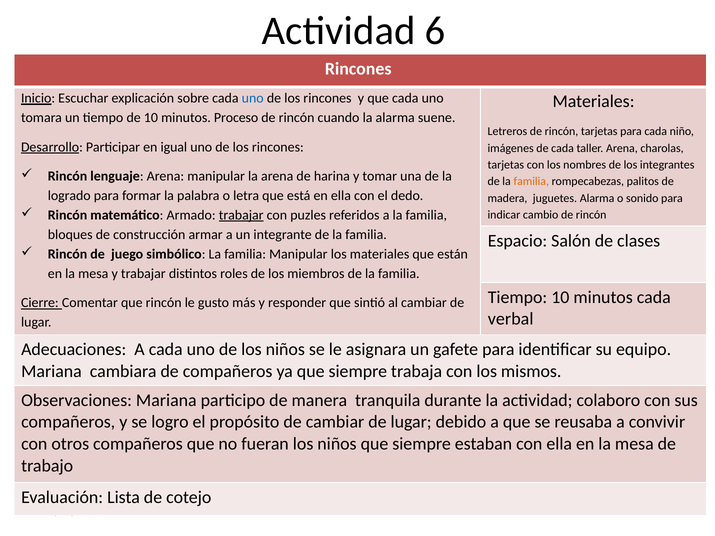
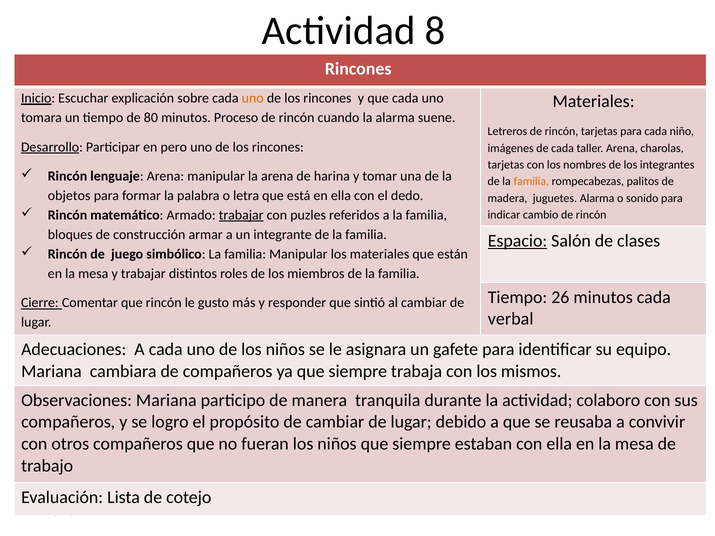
6: 6 -> 8
uno at (253, 98) colour: blue -> orange
de 10: 10 -> 80
igual: igual -> pero
logrado: logrado -> objetos
Espacio underline: none -> present
Tiempo 10: 10 -> 26
